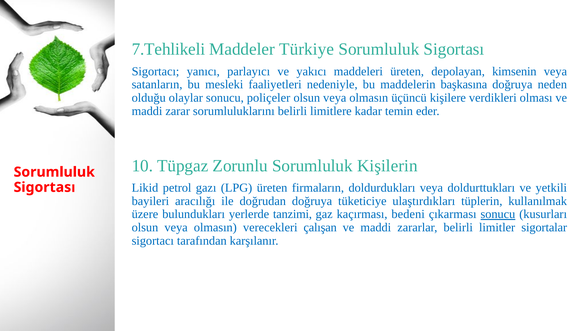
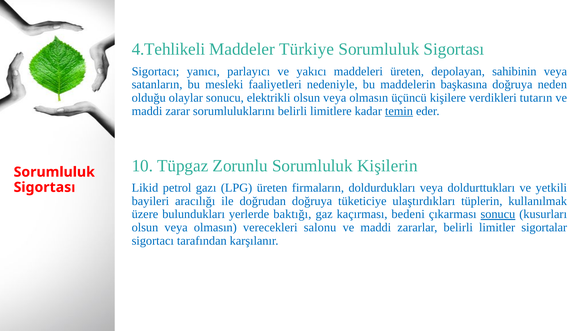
7.Tehlikeli: 7.Tehlikeli -> 4.Tehlikeli
kimsenin: kimsenin -> sahibinin
poliçeler: poliçeler -> elektrikli
olması: olması -> tutarın
temin underline: none -> present
tanzimi: tanzimi -> baktığı
çalışan: çalışan -> salonu
